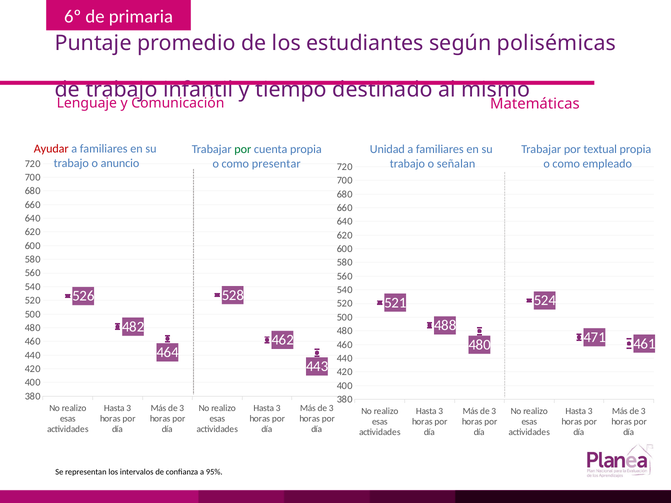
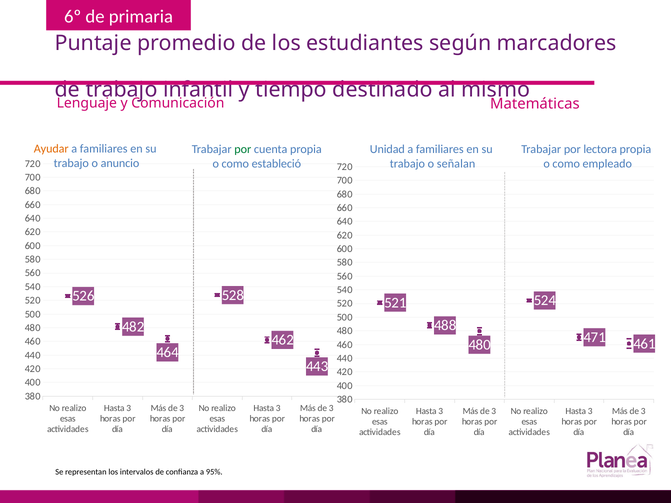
polisémicas: polisémicas -> marcadores
Ayudar colour: red -> orange
textual: textual -> lectora
presentar: presentar -> estableció
